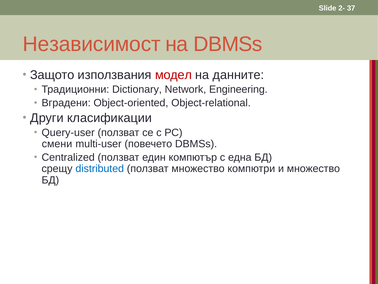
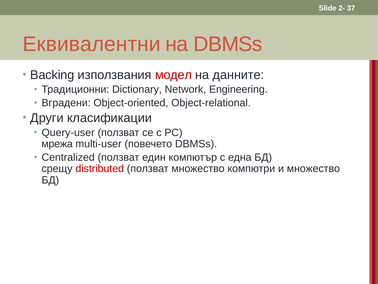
Независимост: Независимост -> Еквивалентни
Защото: Защото -> Backing
смени: смени -> мрежа
distributed colour: blue -> red
